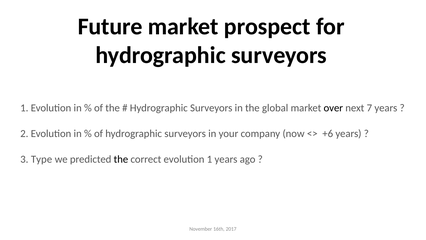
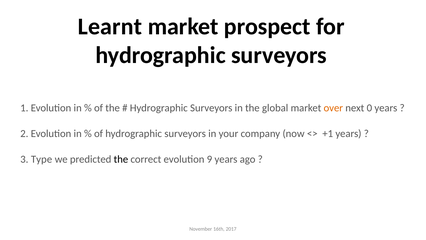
Future: Future -> Learnt
over colour: black -> orange
7: 7 -> 0
+6: +6 -> +1
evolution 1: 1 -> 9
